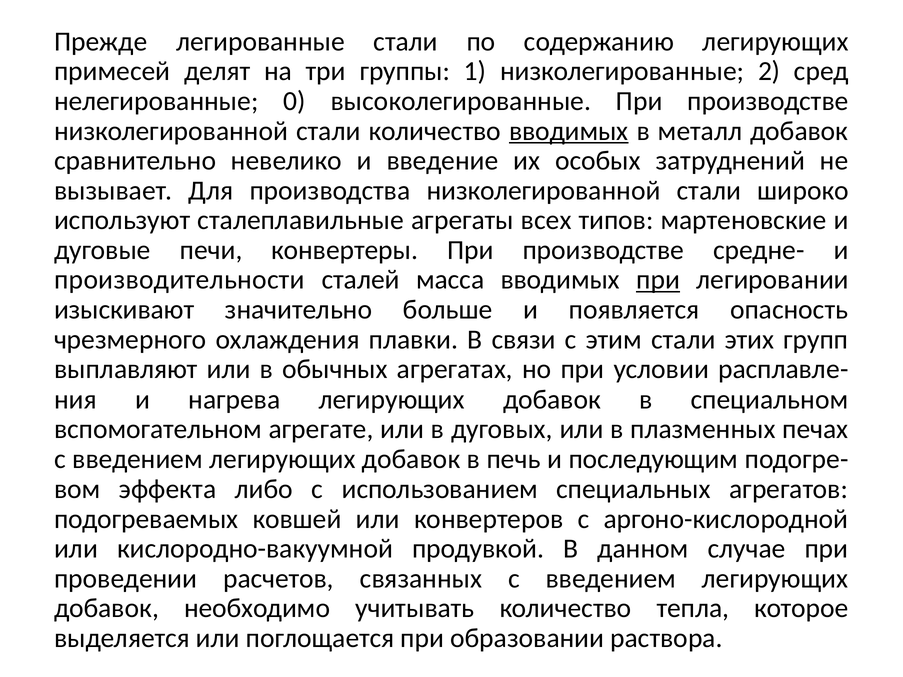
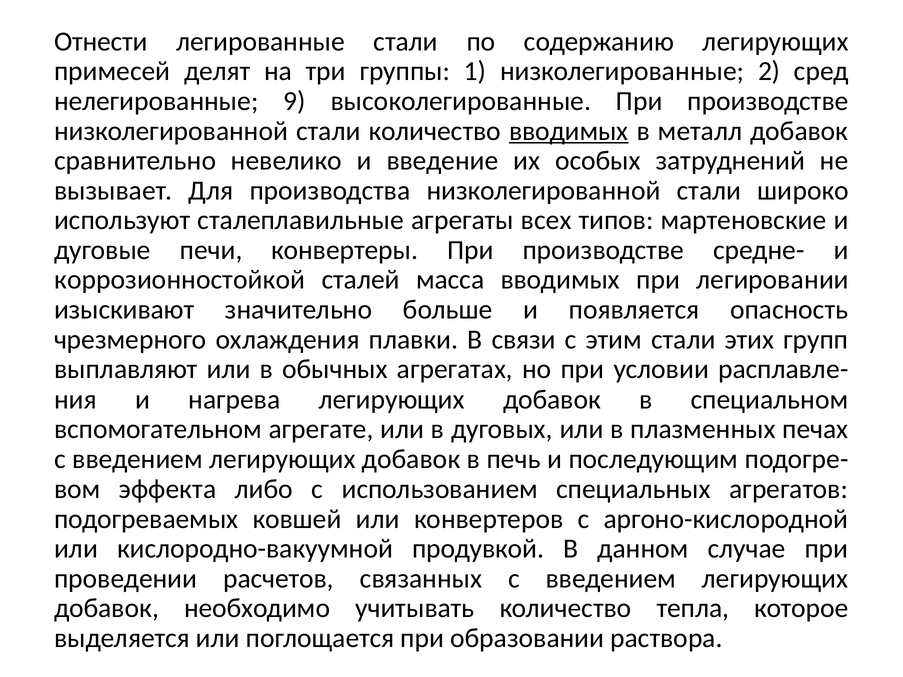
Прежде: Прежде -> Отнести
0: 0 -> 9
производительности: производительности -> коррозионностойкой
при at (658, 280) underline: present -> none
